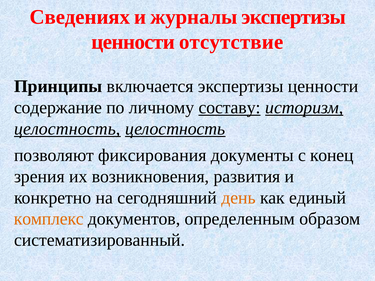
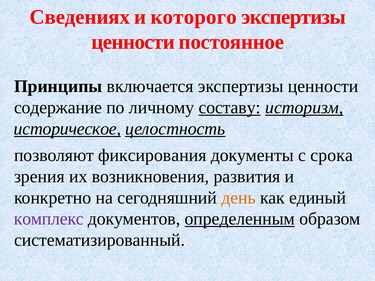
журналы: журналы -> которого
отсутствие: отсутствие -> постоянное
целостность at (67, 129): целостность -> историческое
конец: конец -> срока
комплекс colour: orange -> purple
определенным underline: none -> present
